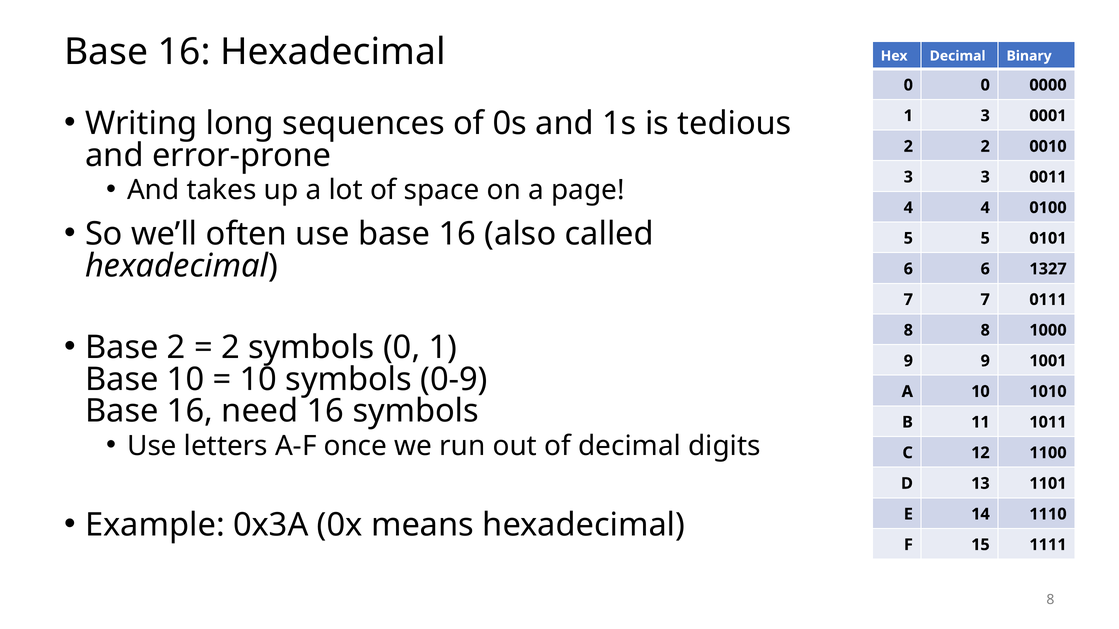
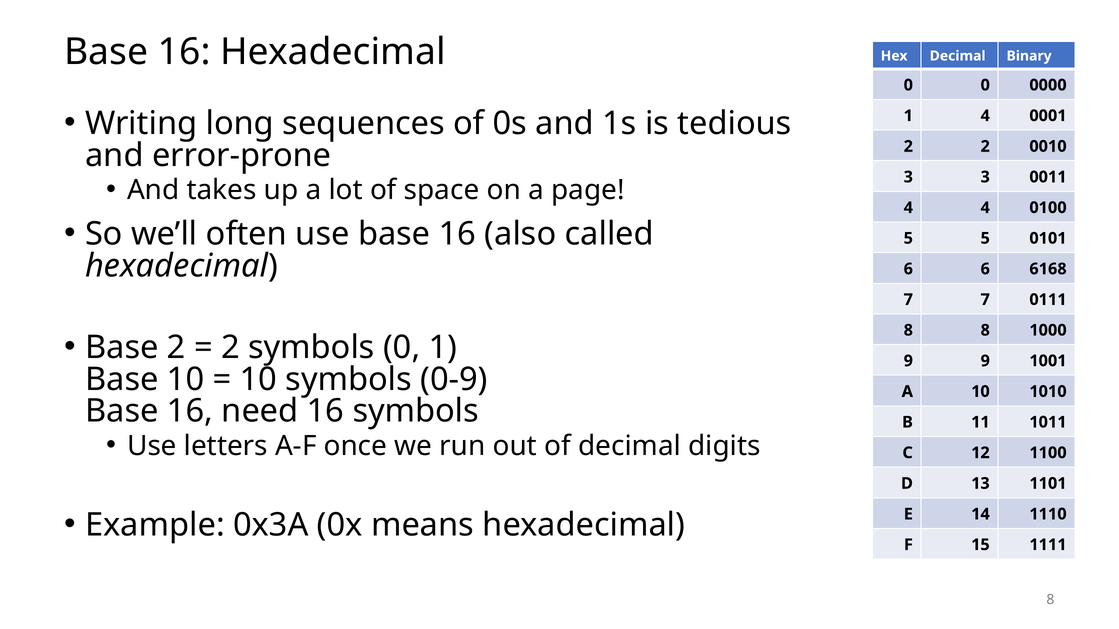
1 3: 3 -> 4
1327: 1327 -> 6168
